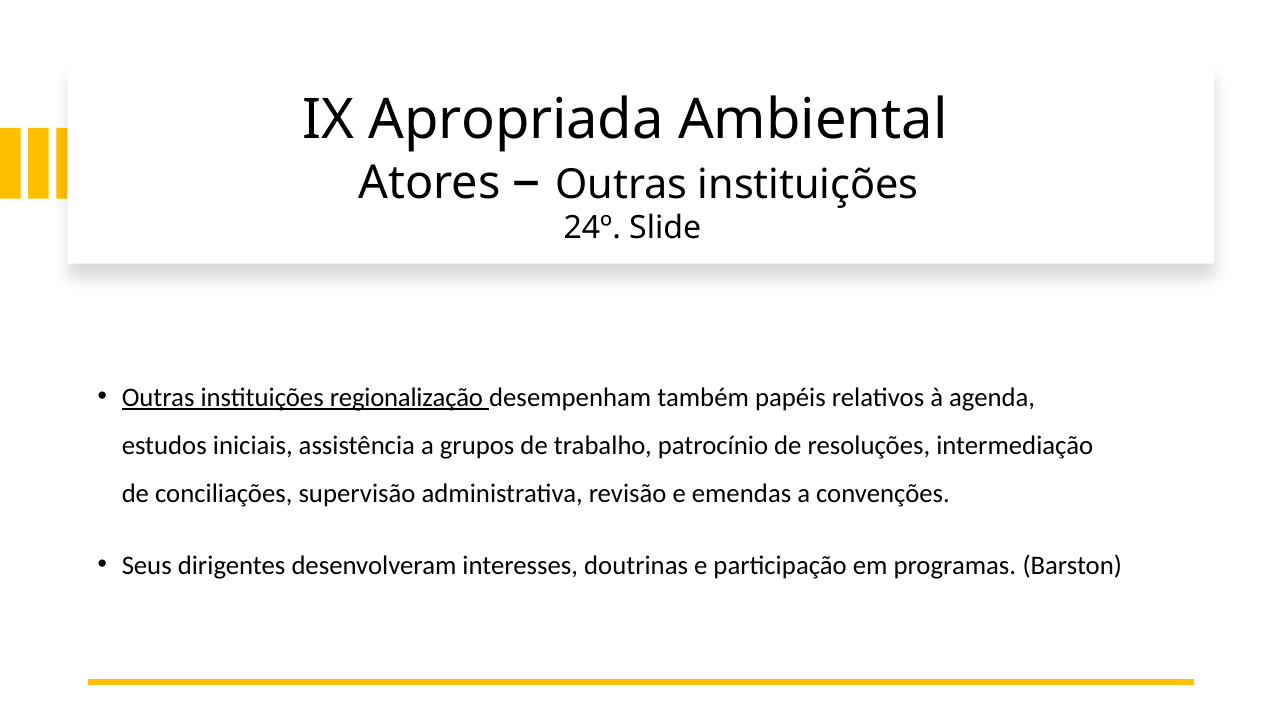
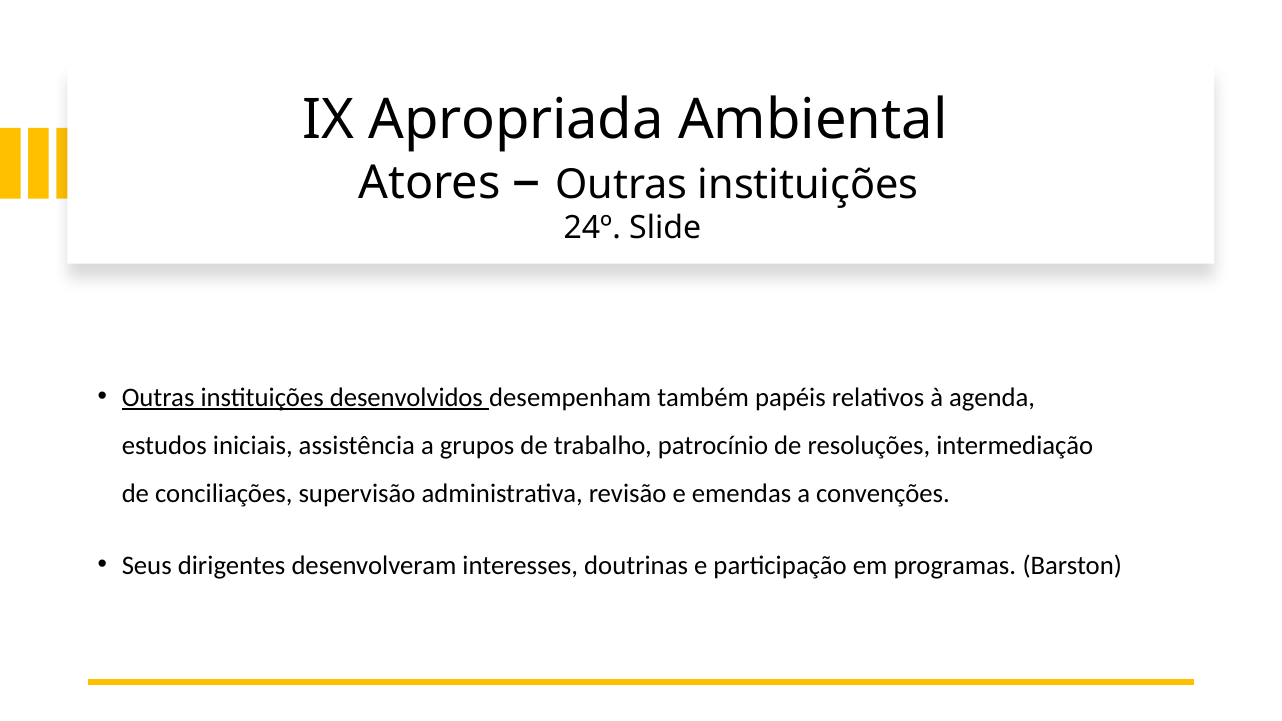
regionalização: regionalização -> desenvolvidos
